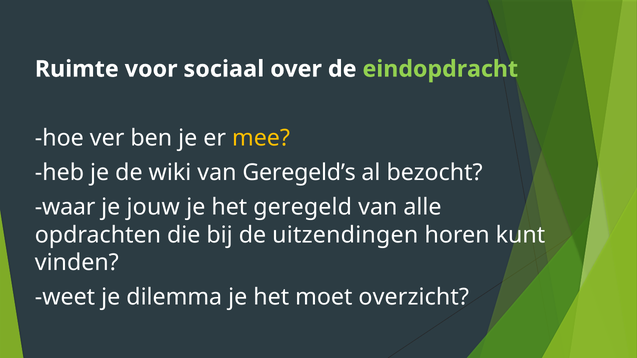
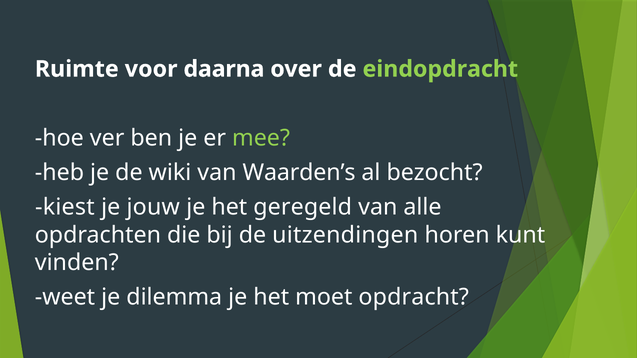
sociaal: sociaal -> daarna
mee colour: yellow -> light green
Geregeld’s: Geregeld’s -> Waarden’s
waar: waar -> kiest
overzicht: overzicht -> opdracht
